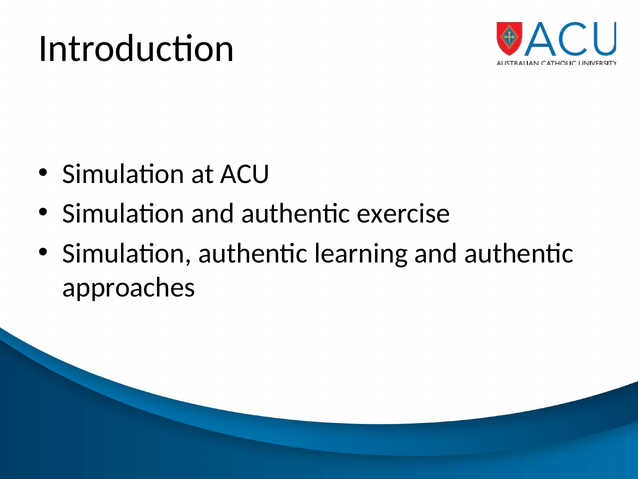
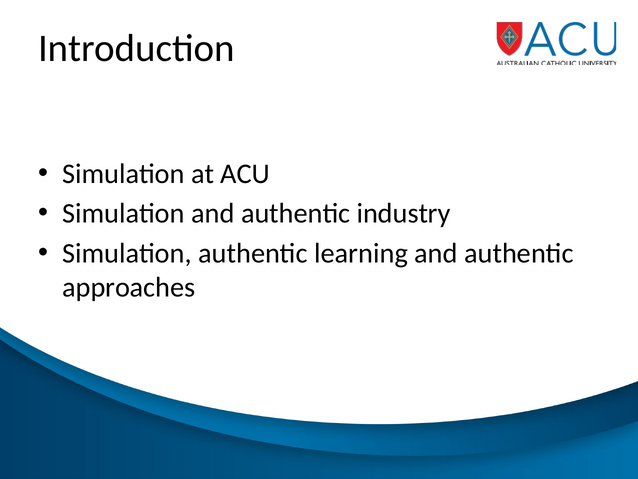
exercise: exercise -> industry
